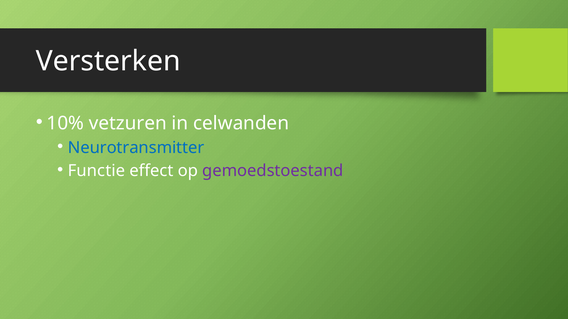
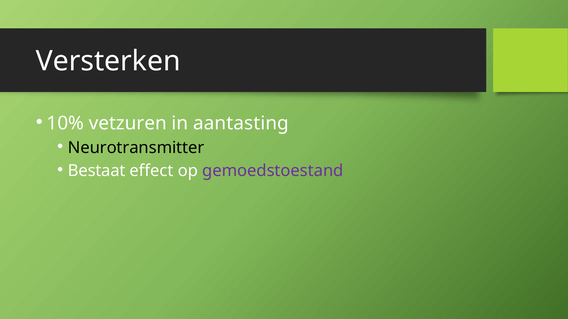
celwanden: celwanden -> aantasting
Neurotransmitter colour: blue -> black
Functie: Functie -> Bestaat
